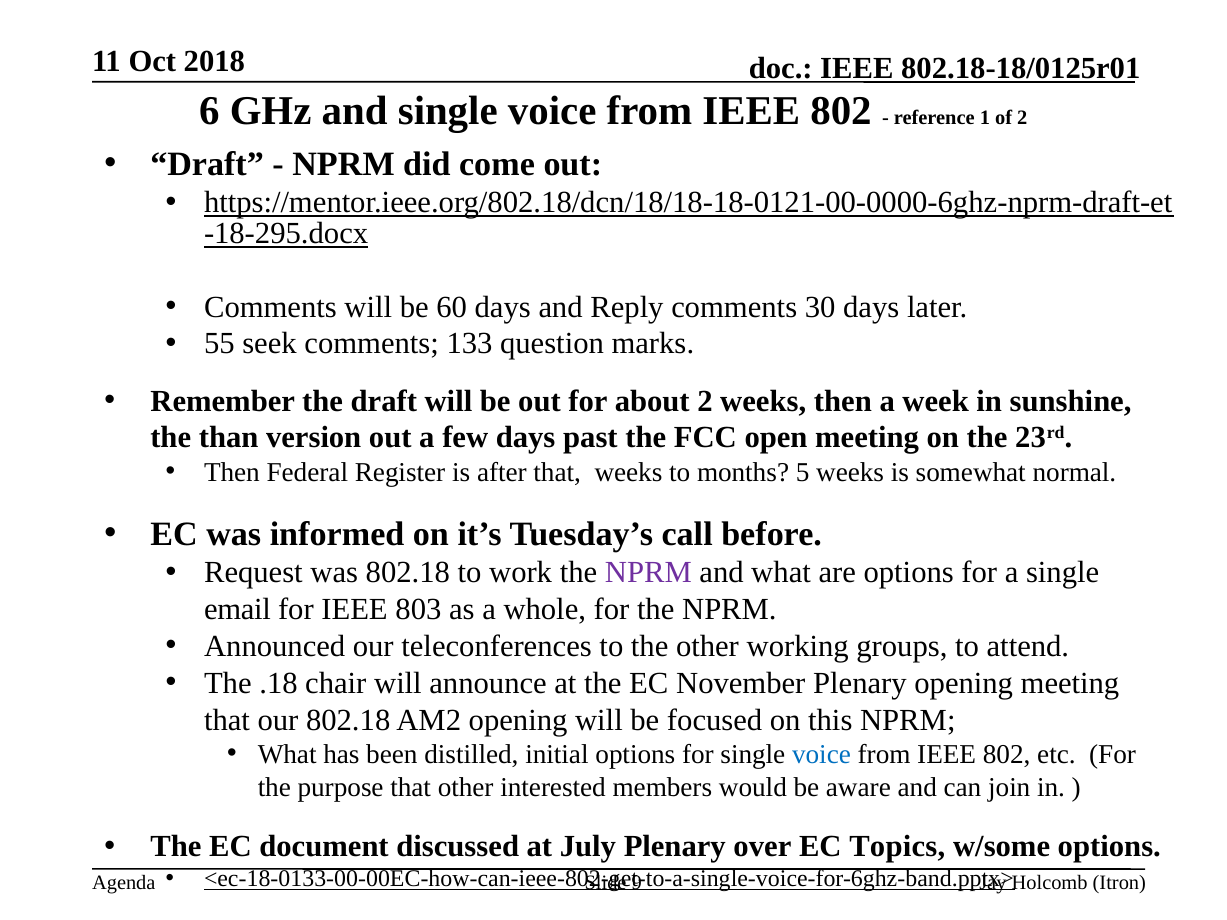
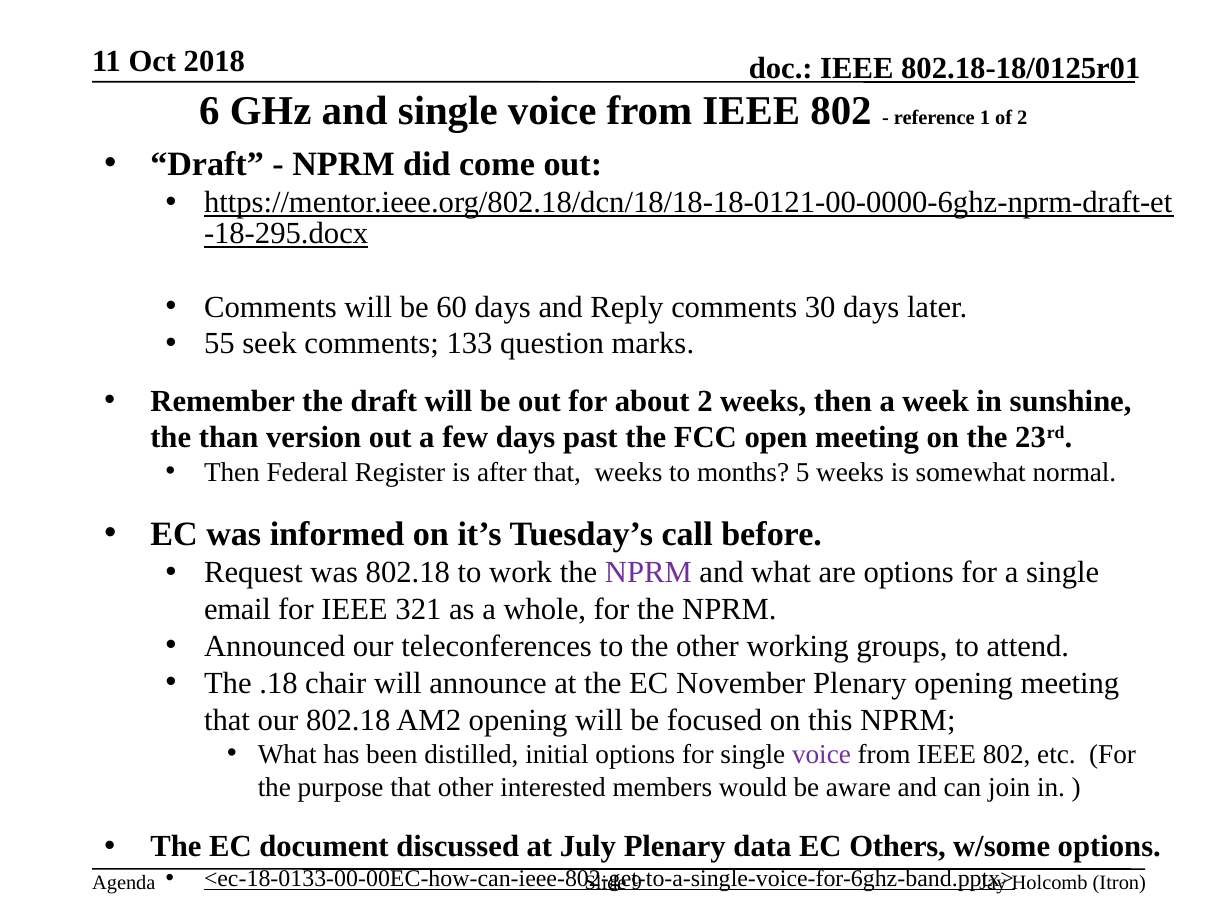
803: 803 -> 321
voice at (821, 755) colour: blue -> purple
over: over -> data
Topics: Topics -> Others
